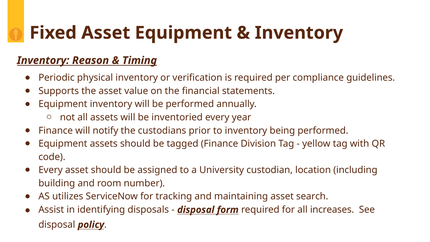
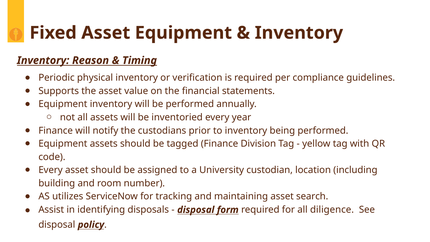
increases: increases -> diligence
